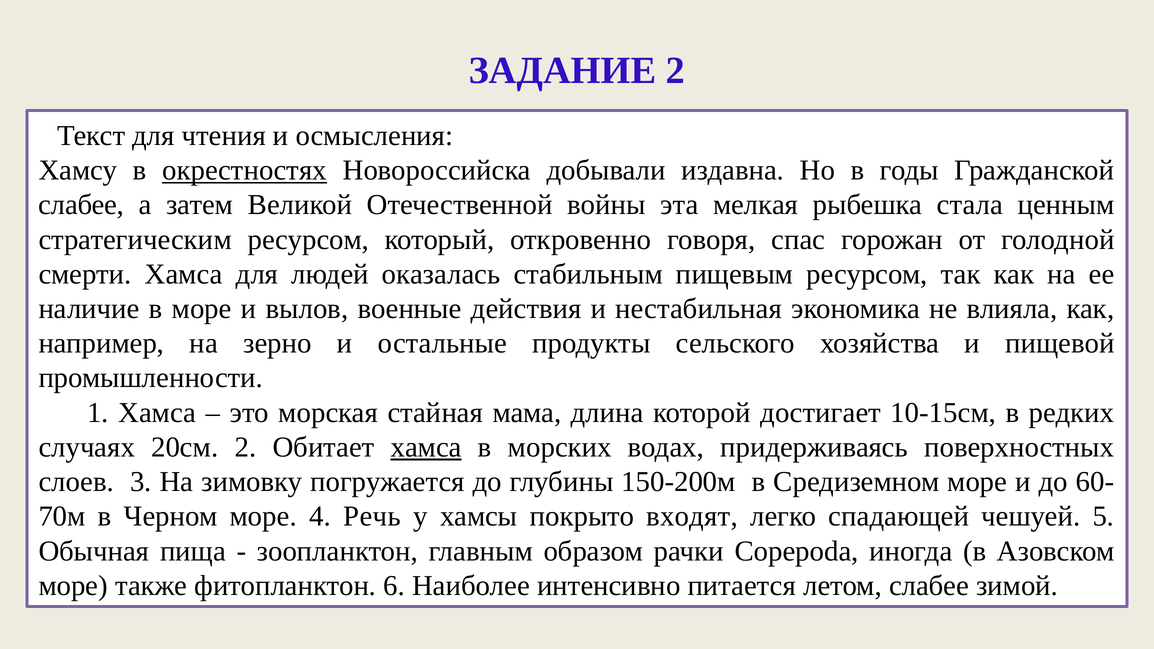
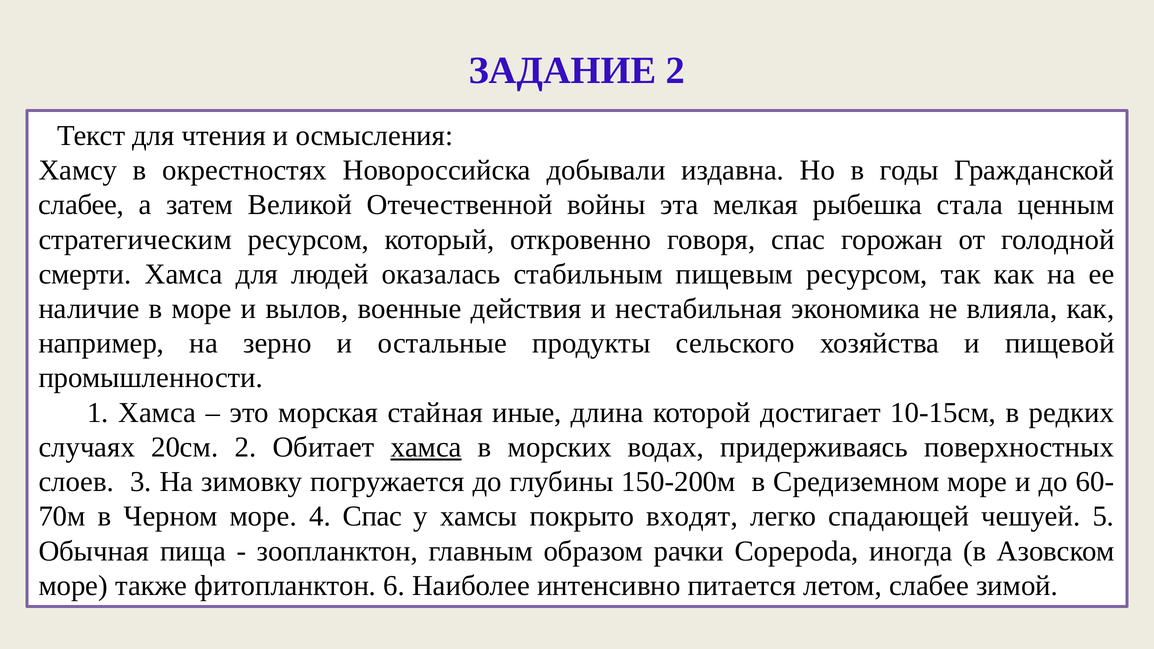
окрестностях underline: present -> none
мама: мама -> иные
4 Речь: Речь -> Спас
